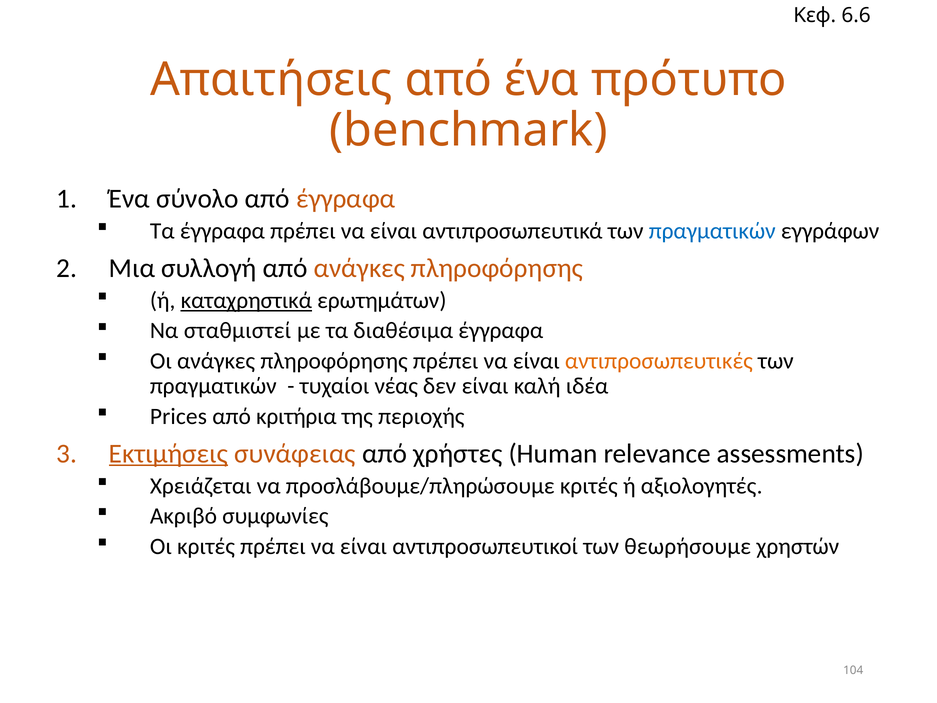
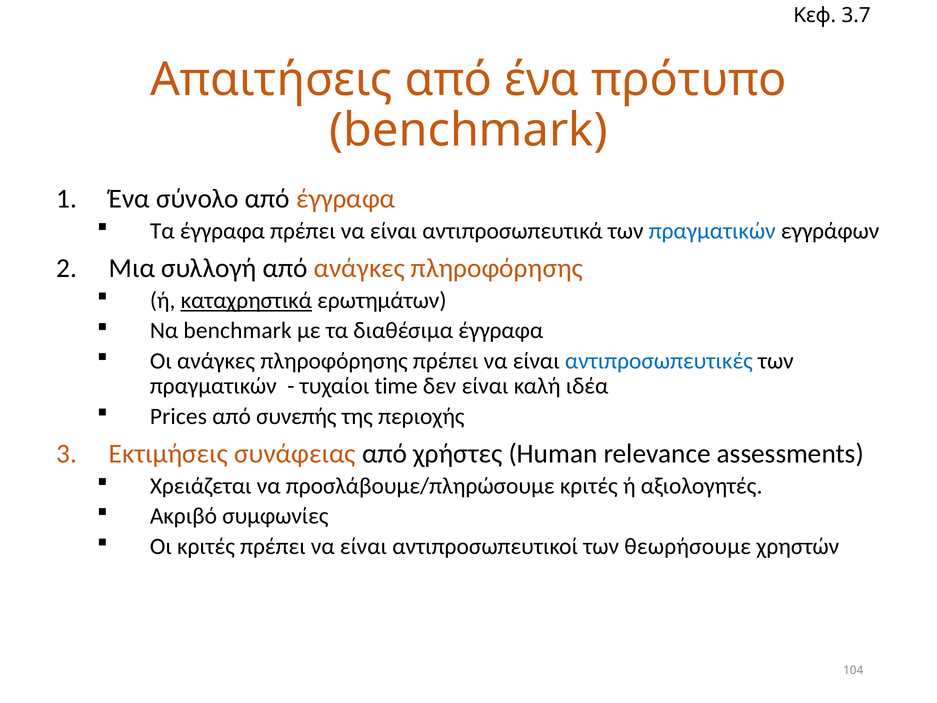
6.6: 6.6 -> 3.7
Να σταθμιστεί: σταθμιστεί -> benchmark
αντιπροσωπευτικές colour: orange -> blue
νέας: νέας -> time
κριτήρια: κριτήρια -> συνεπής
Εκτιμήσεις underline: present -> none
